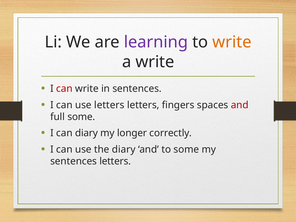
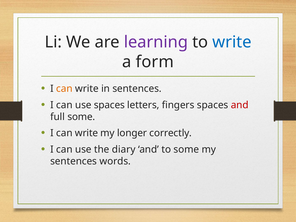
write at (232, 42) colour: orange -> blue
a write: write -> form
can at (64, 89) colour: red -> orange
use letters: letters -> spaces
diary at (87, 133): diary -> write
sentences letters: letters -> words
